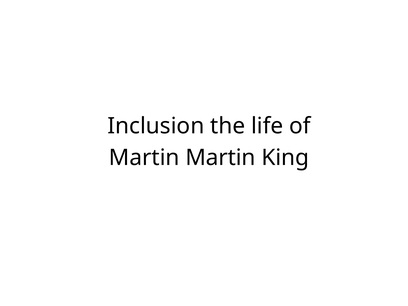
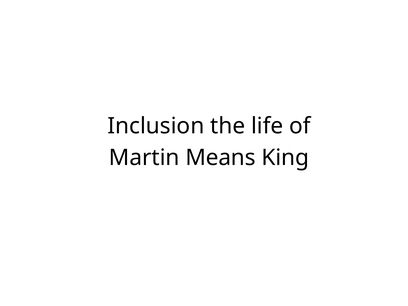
Martin Martin: Martin -> Means
